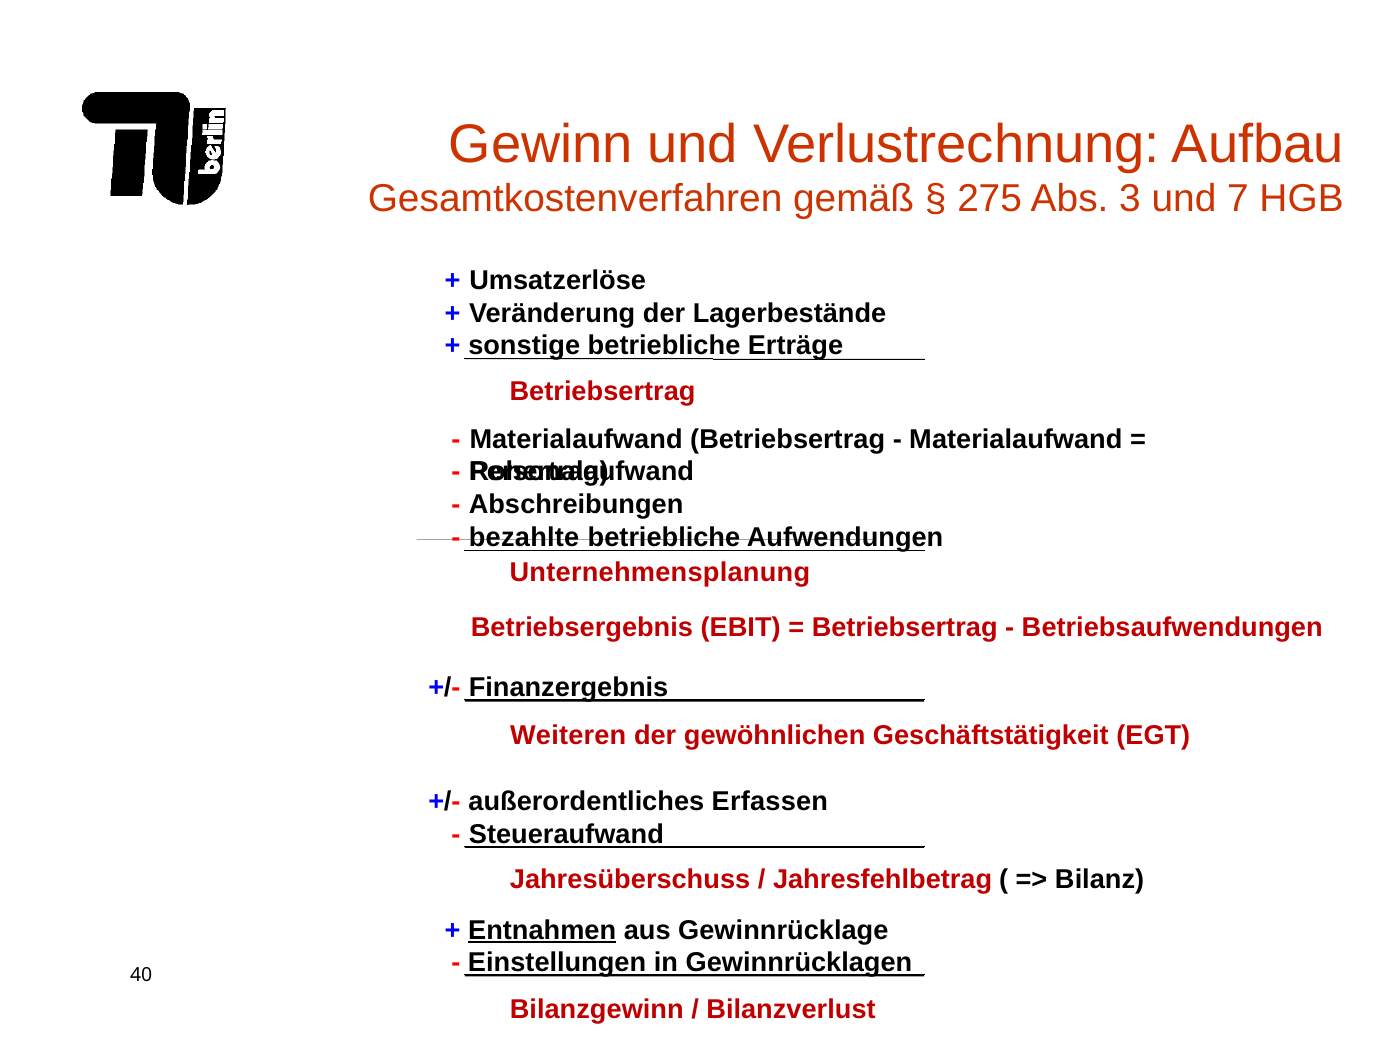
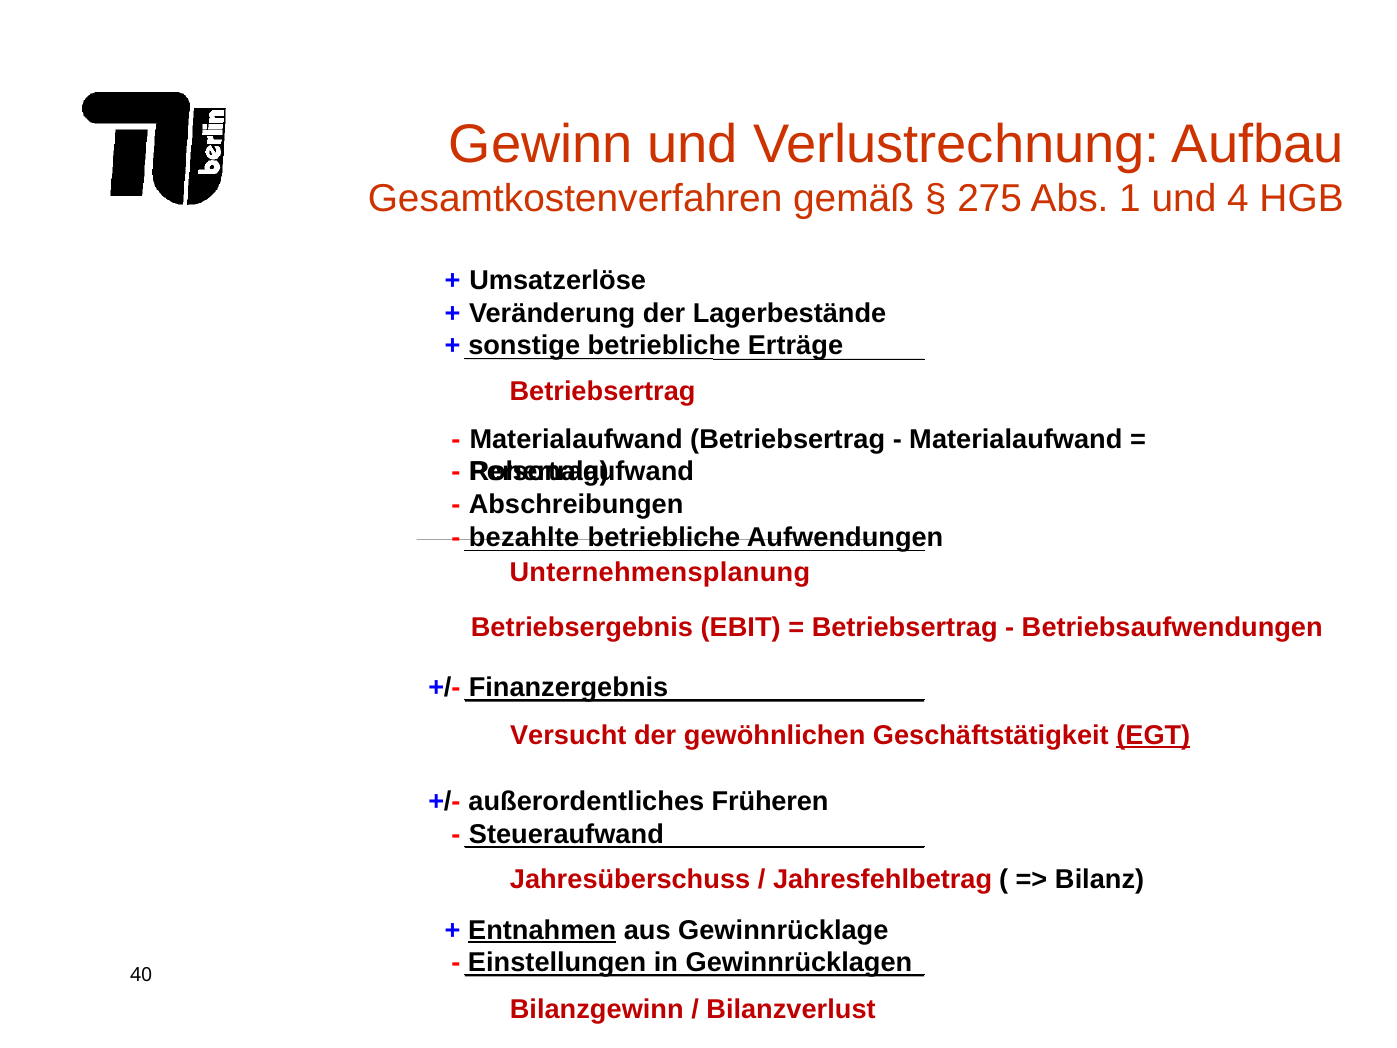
3: 3 -> 1
7: 7 -> 4
Weiteren: Weiteren -> Versucht
EGT underline: none -> present
Erfassen: Erfassen -> Früheren
